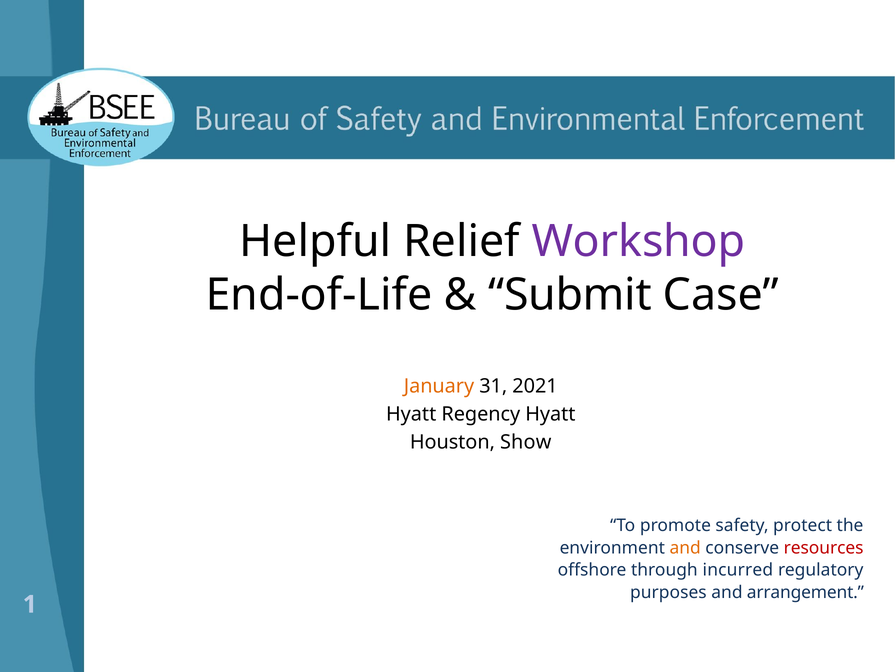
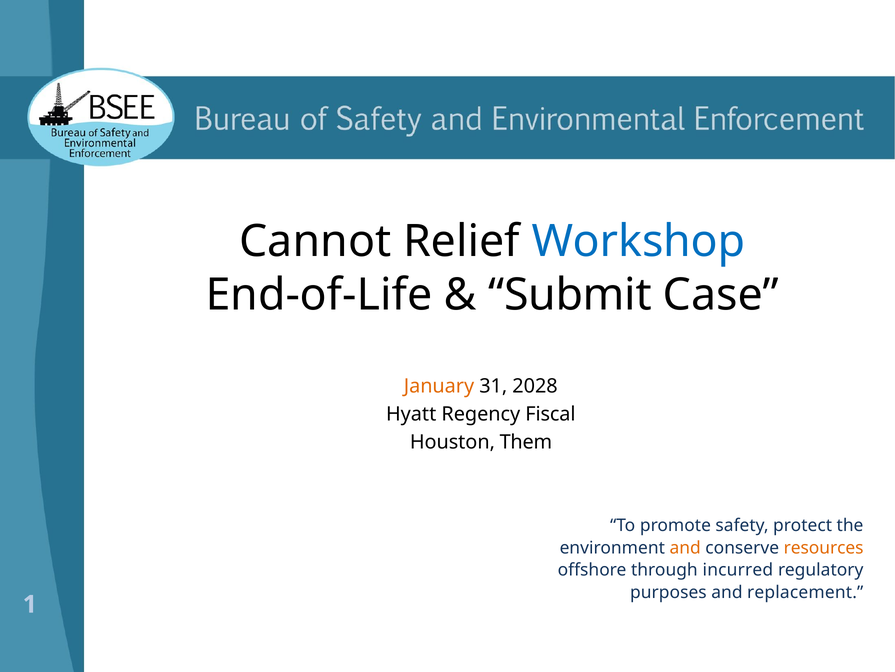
Helpful: Helpful -> Cannot
Workshop colour: purple -> blue
2021: 2021 -> 2028
Regency Hyatt: Hyatt -> Fiscal
Show: Show -> Them
resources colour: red -> orange
arrangement: arrangement -> replacement
